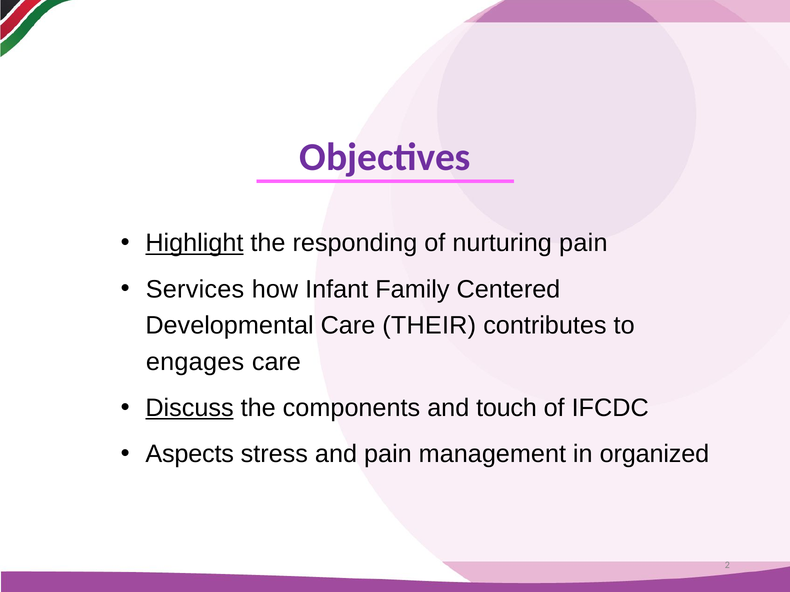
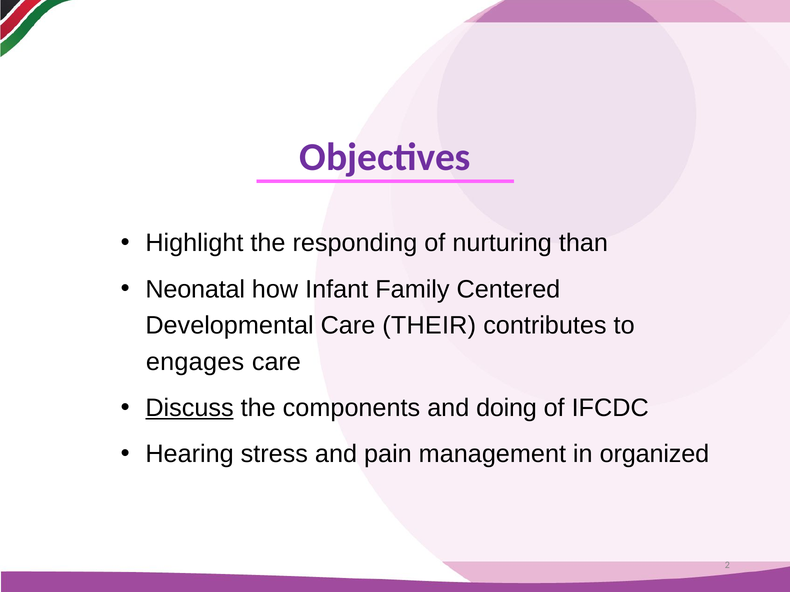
Highlight underline: present -> none
nurturing pain: pain -> than
Services: Services -> Neonatal
touch: touch -> doing
Aspects: Aspects -> Hearing
